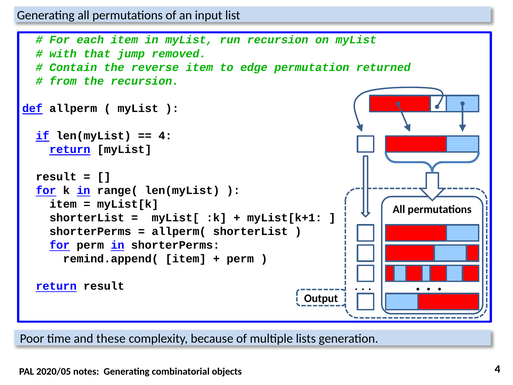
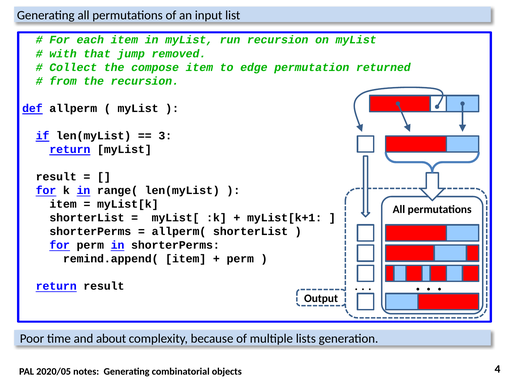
Contain: Contain -> Collect
reverse: reverse -> compose
4 at (165, 136): 4 -> 3
these: these -> about
